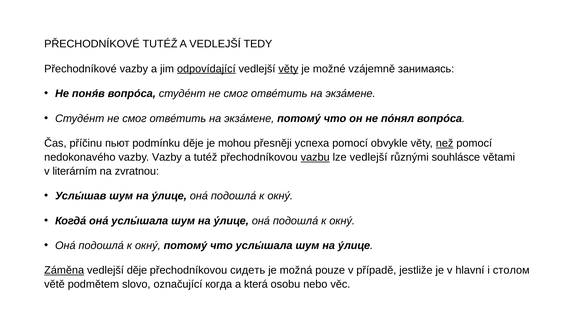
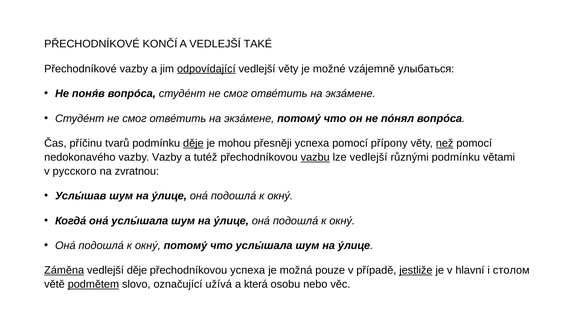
PŘECHODNÍKOVÉ TUTÉŽ: TUTÉŽ -> KONČÍ
TEDY: TEDY -> TAKÉ
věty at (288, 69) underline: present -> none
занимаясь: занимаясь -> улыбаться
пьют: пьют -> tvarů
děje at (193, 143) underline: none -> present
obvykle: obvykle -> přípony
různými souhlásce: souhlásce -> podmínku
literárním: literárním -> русского
přechodníkovou сидеть: сидеть -> успеха
jestliže underline: none -> present
podmětem underline: none -> present
označující когда: когда -> užívá
